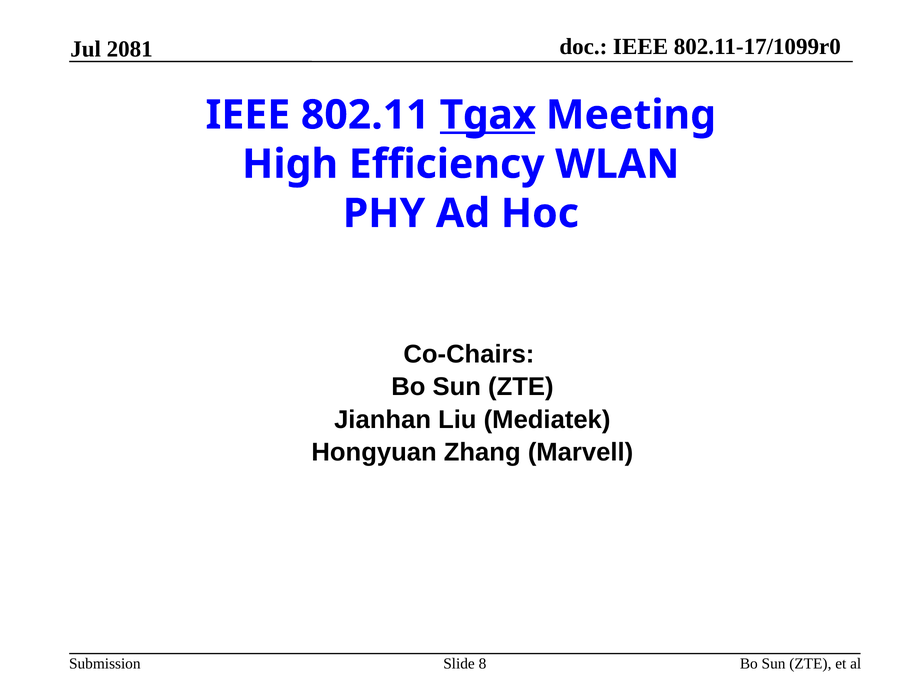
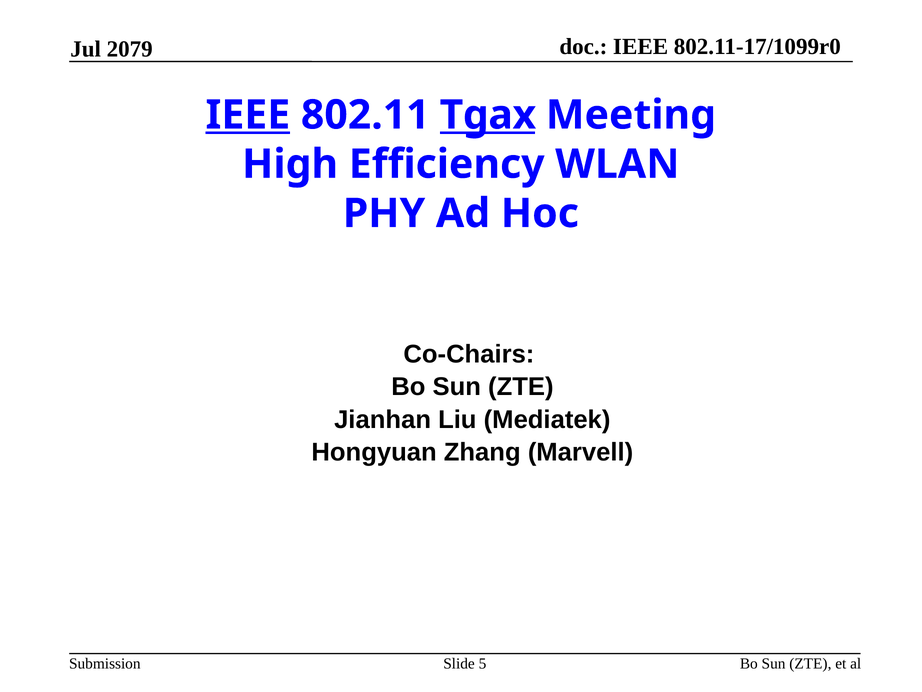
2081: 2081 -> 2079
IEEE at (248, 115) underline: none -> present
8: 8 -> 5
